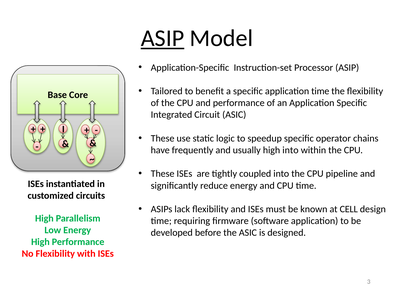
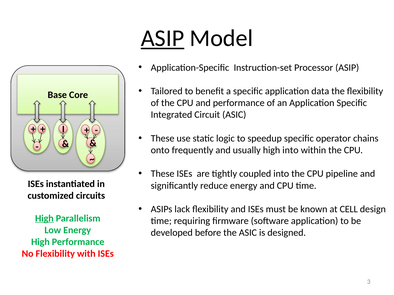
application time: time -> data
have: have -> onto
High at (44, 219) underline: none -> present
